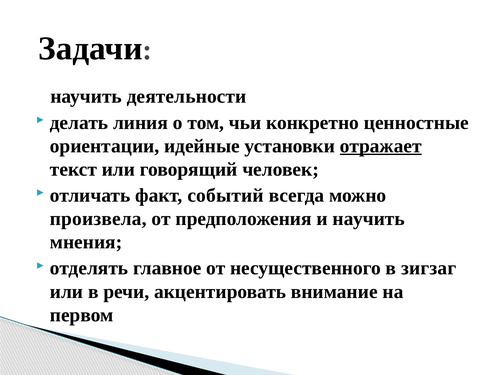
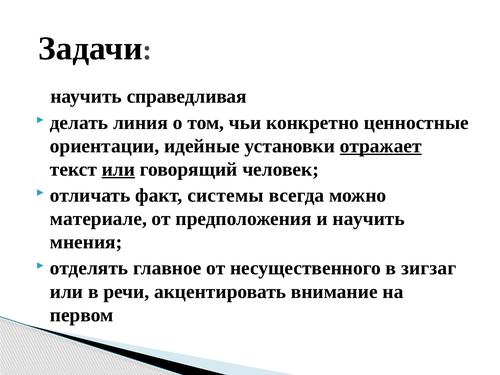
деятельности: деятельности -> справедливая
или at (118, 169) underline: none -> present
событий: событий -> системы
произвела: произвела -> материале
